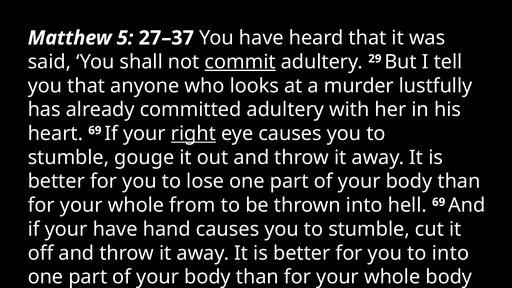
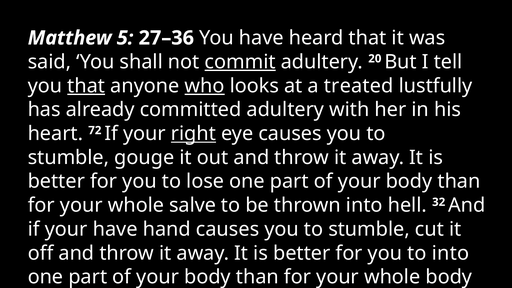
27–37: 27–37 -> 27–36
29: 29 -> 20
that at (86, 86) underline: none -> present
who underline: none -> present
murder: murder -> treated
heart 69: 69 -> 72
from: from -> salve
hell 69: 69 -> 32
